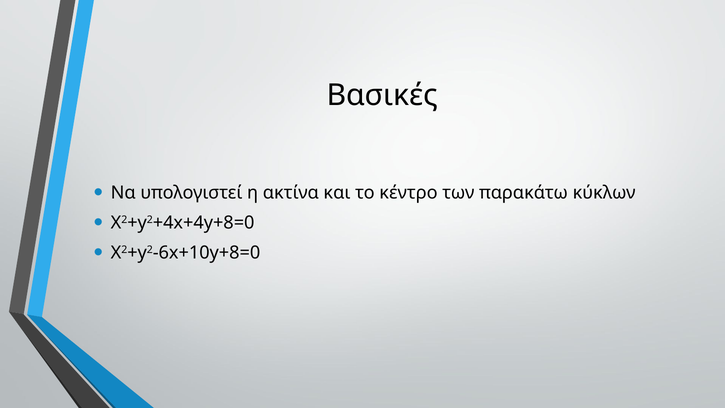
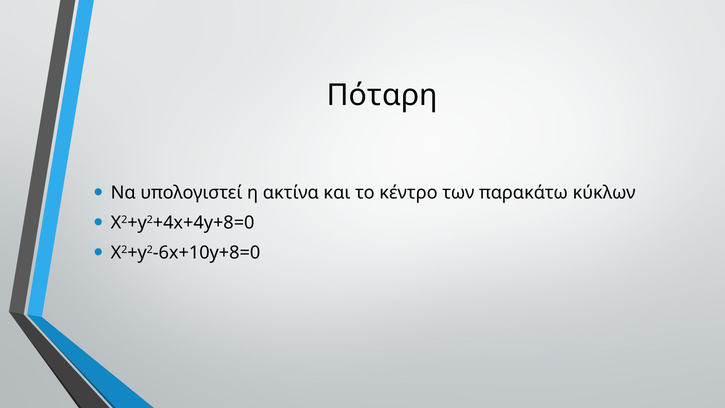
Βασικές: Βασικές -> Πόταρη
